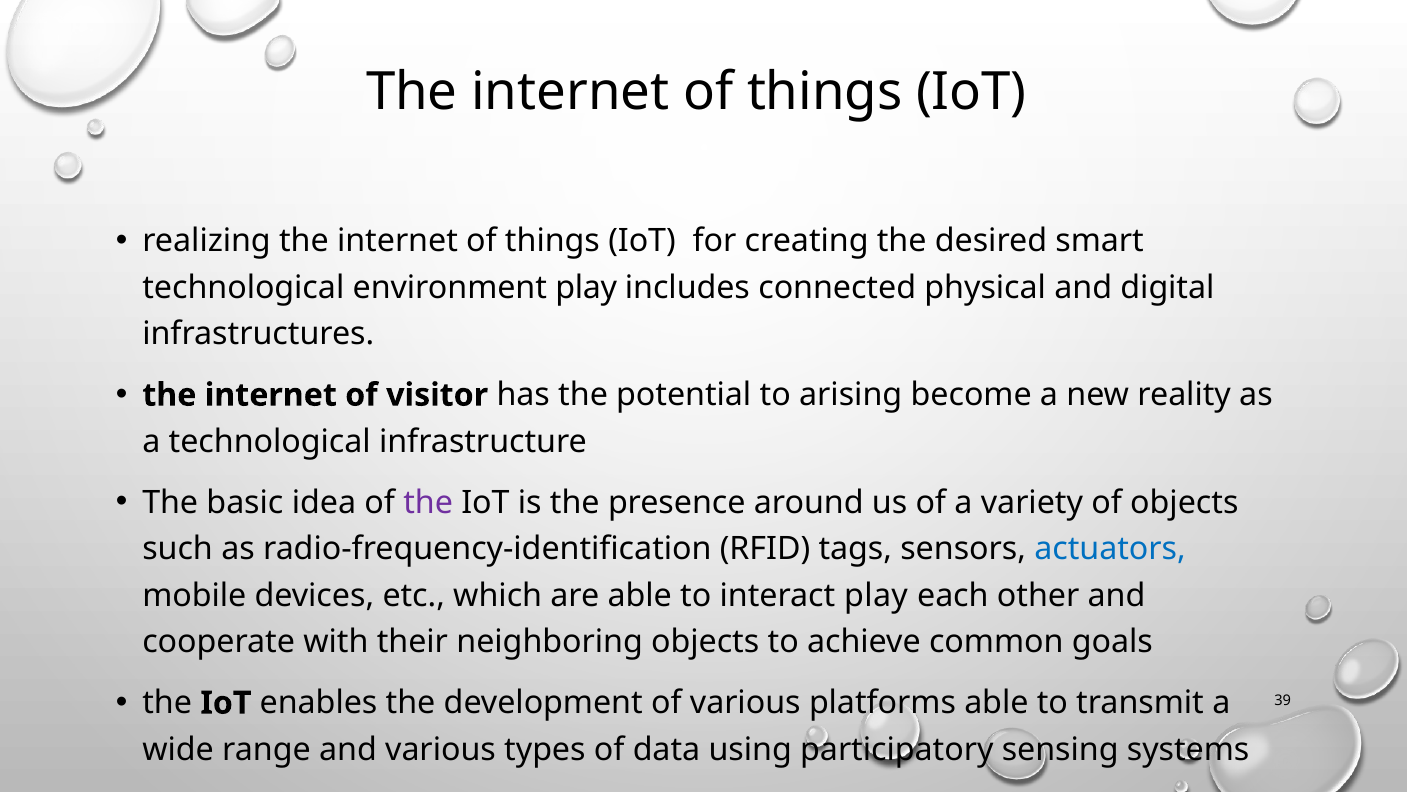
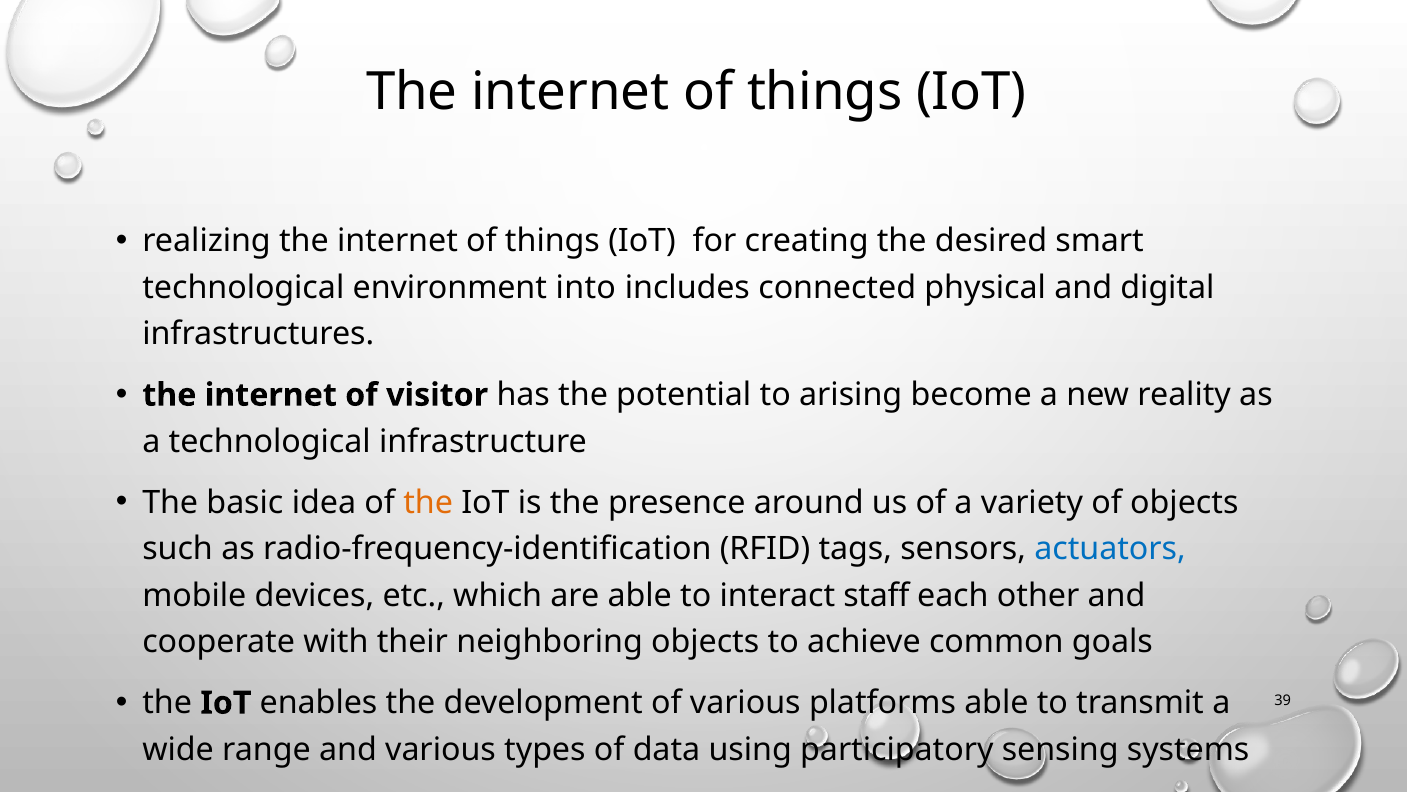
environment play: play -> into
the at (428, 502) colour: purple -> orange
interact play: play -> staff
